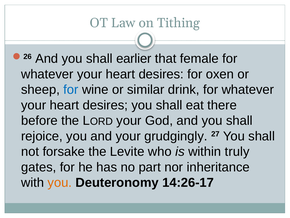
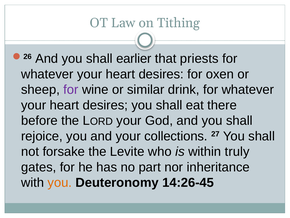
female: female -> priests
for at (71, 89) colour: blue -> purple
grudgingly: grudgingly -> collections
14:26-17: 14:26-17 -> 14:26-45
